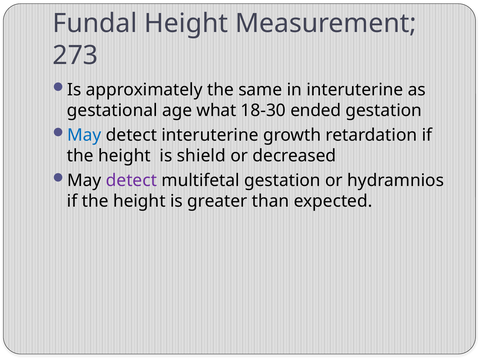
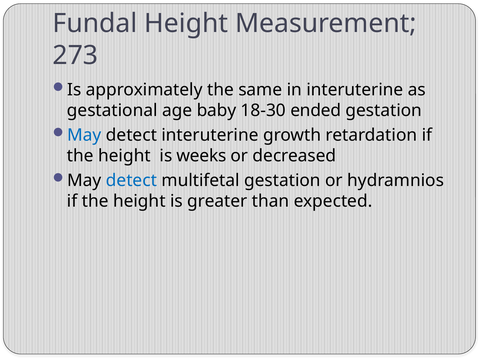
what: what -> baby
shield: shield -> weeks
detect at (131, 180) colour: purple -> blue
